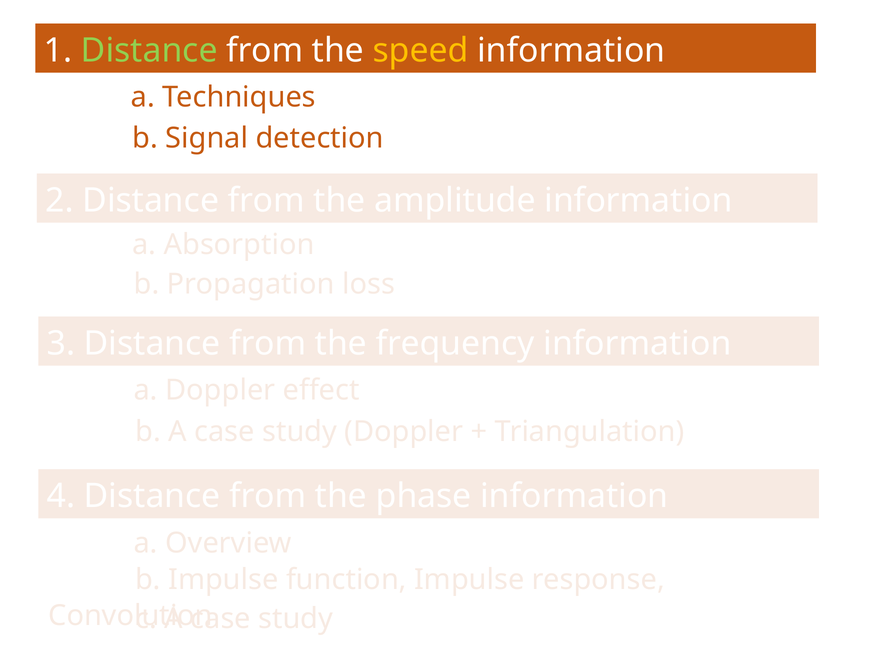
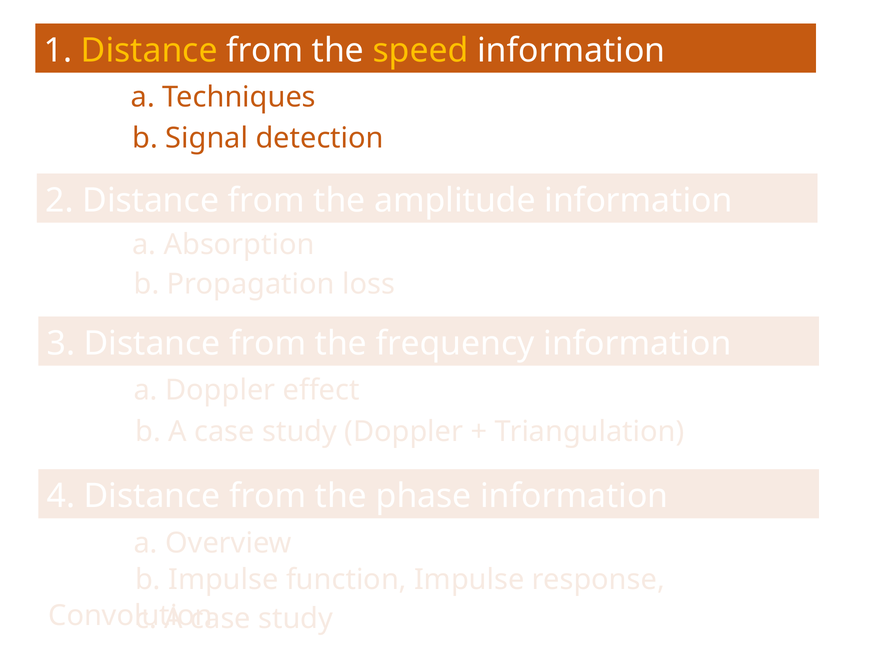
Distance at (149, 50) colour: light green -> yellow
